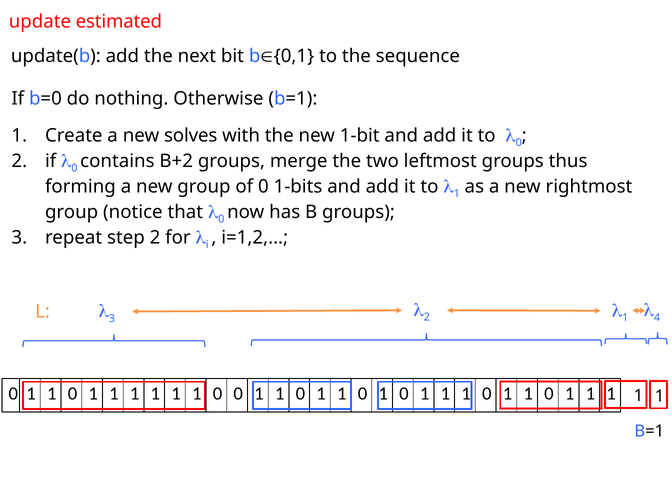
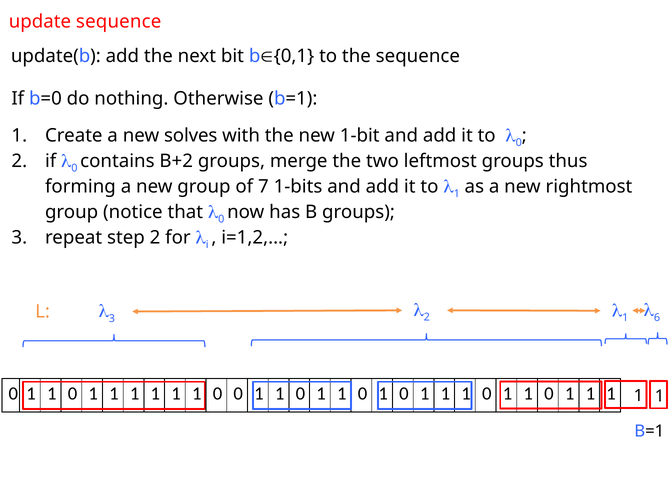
update estimated: estimated -> sequence
of 0: 0 -> 7
4: 4 -> 6
